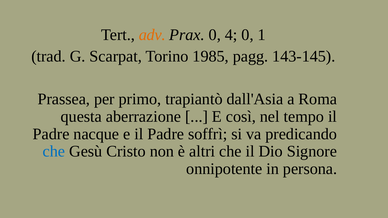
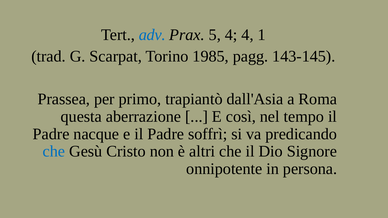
adv colour: orange -> blue
Prax 0: 0 -> 5
4 0: 0 -> 4
